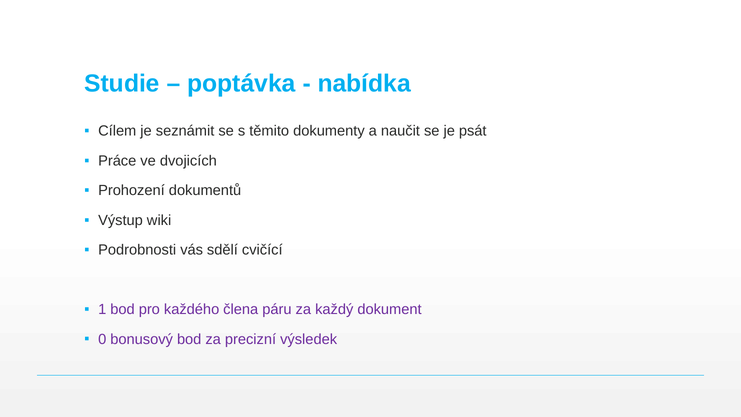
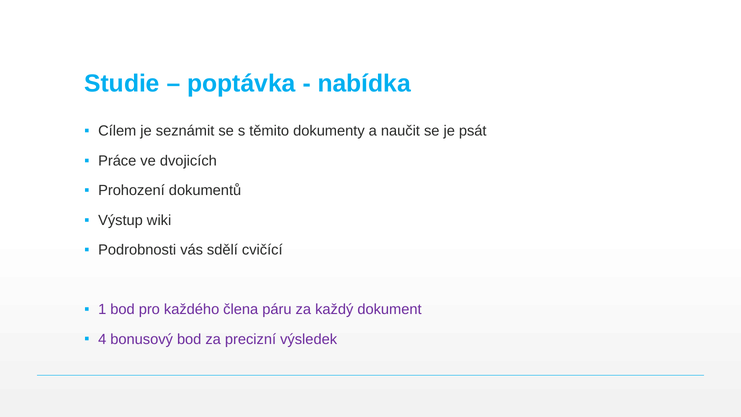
0: 0 -> 4
